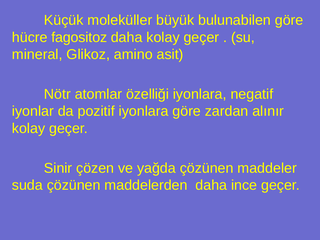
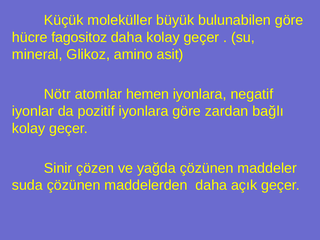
özelliği: özelliği -> hemen
alınır: alınır -> bağlı
ince: ince -> açık
